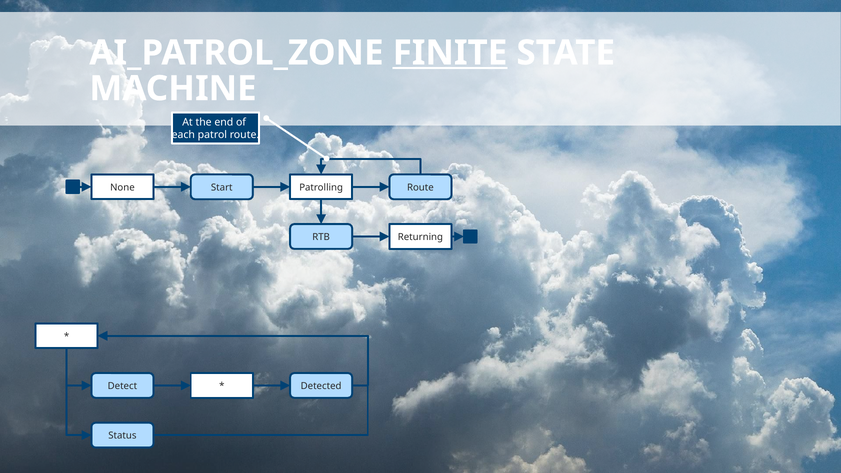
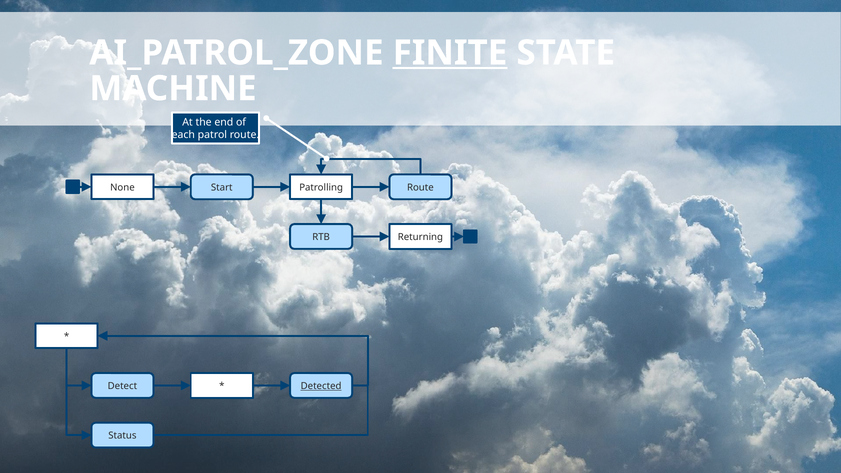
Detected underline: none -> present
